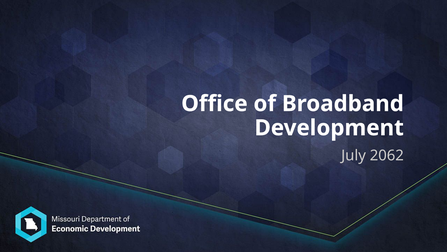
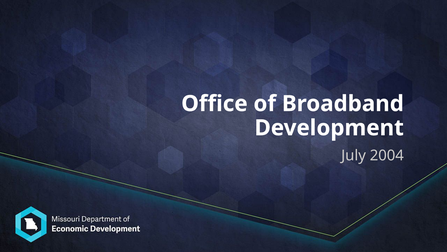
2062: 2062 -> 2004
